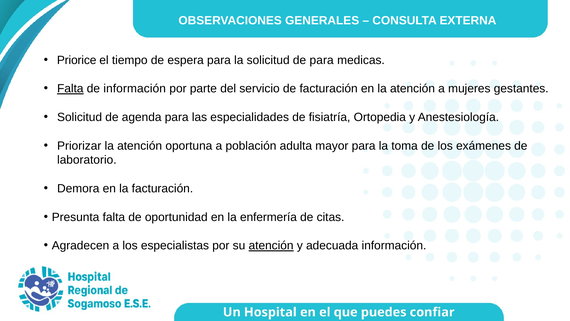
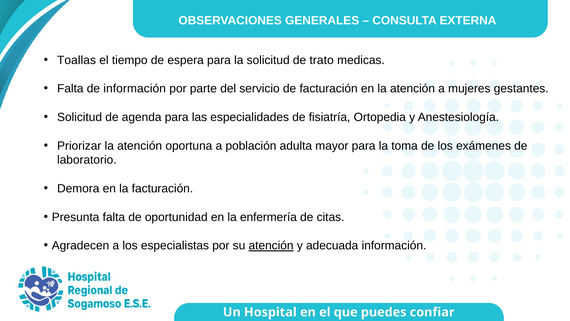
Priorice: Priorice -> Toallas
de para: para -> trato
Falta at (70, 89) underline: present -> none
